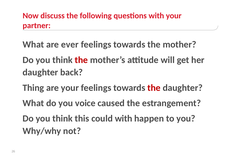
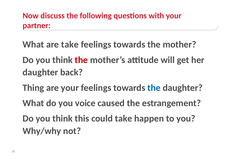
are ever: ever -> take
the at (154, 88) colour: red -> blue
could with: with -> take
